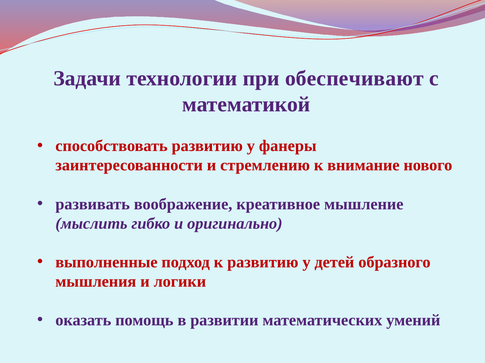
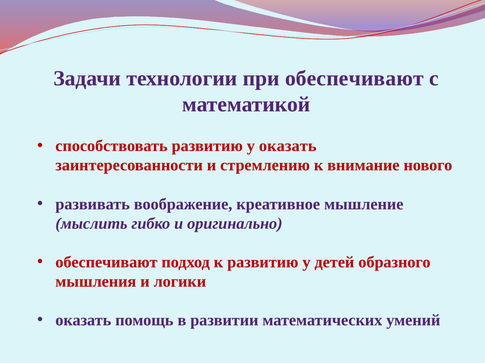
у фанеры: фанеры -> оказать
выполненные at (106, 263): выполненные -> обеспечивают
